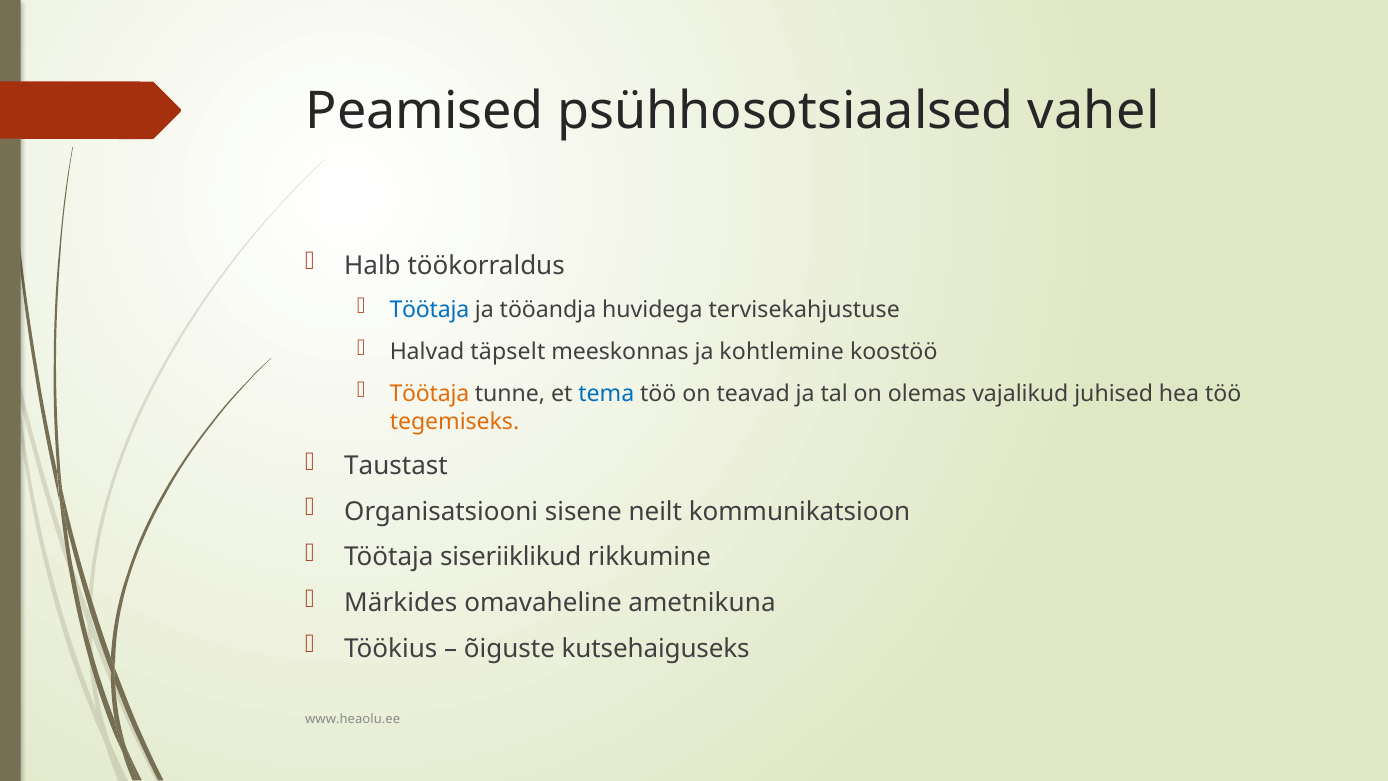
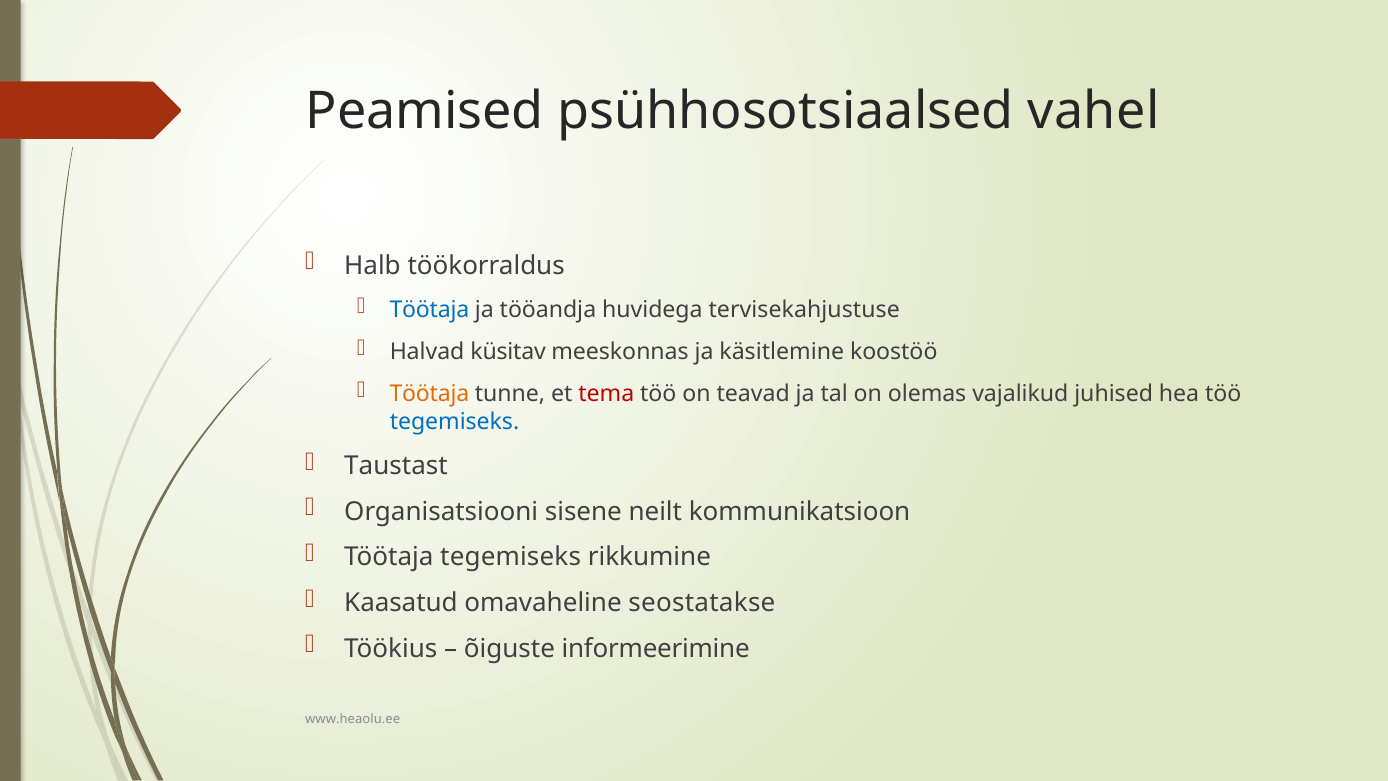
täpselt: täpselt -> küsitav
kohtlemine: kohtlemine -> käsitlemine
tema colour: blue -> red
tegemiseks at (454, 421) colour: orange -> blue
Töötaja siseriiklikud: siseriiklikud -> tegemiseks
Märkides: Märkides -> Kaasatud
ametnikuna: ametnikuna -> seostatakse
kutsehaiguseks: kutsehaiguseks -> informeerimine
